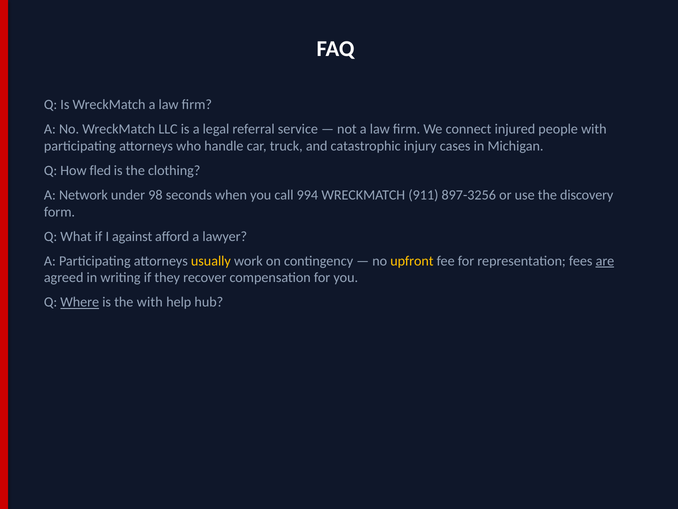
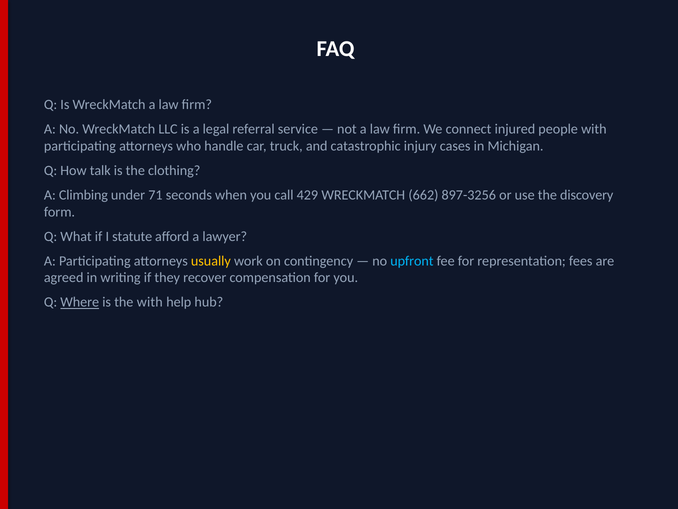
fled: fled -> talk
Network: Network -> Climbing
98: 98 -> 71
994: 994 -> 429
911: 911 -> 662
against: against -> statute
upfront colour: yellow -> light blue
are underline: present -> none
